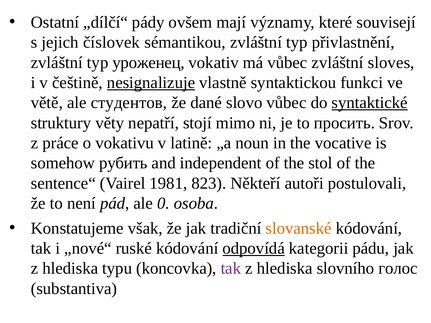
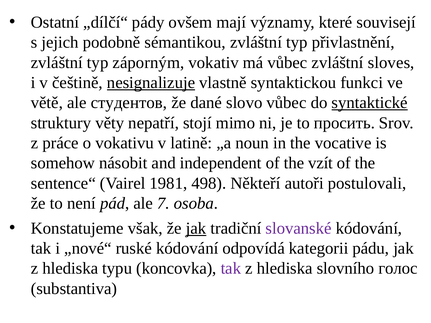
číslovek: číslovek -> podobně
уроженец: уроженец -> záporným
рубить: рубить -> násobit
stol: stol -> vzít
823: 823 -> 498
0: 0 -> 7
jak at (196, 228) underline: none -> present
slovanské colour: orange -> purple
odpovídá underline: present -> none
